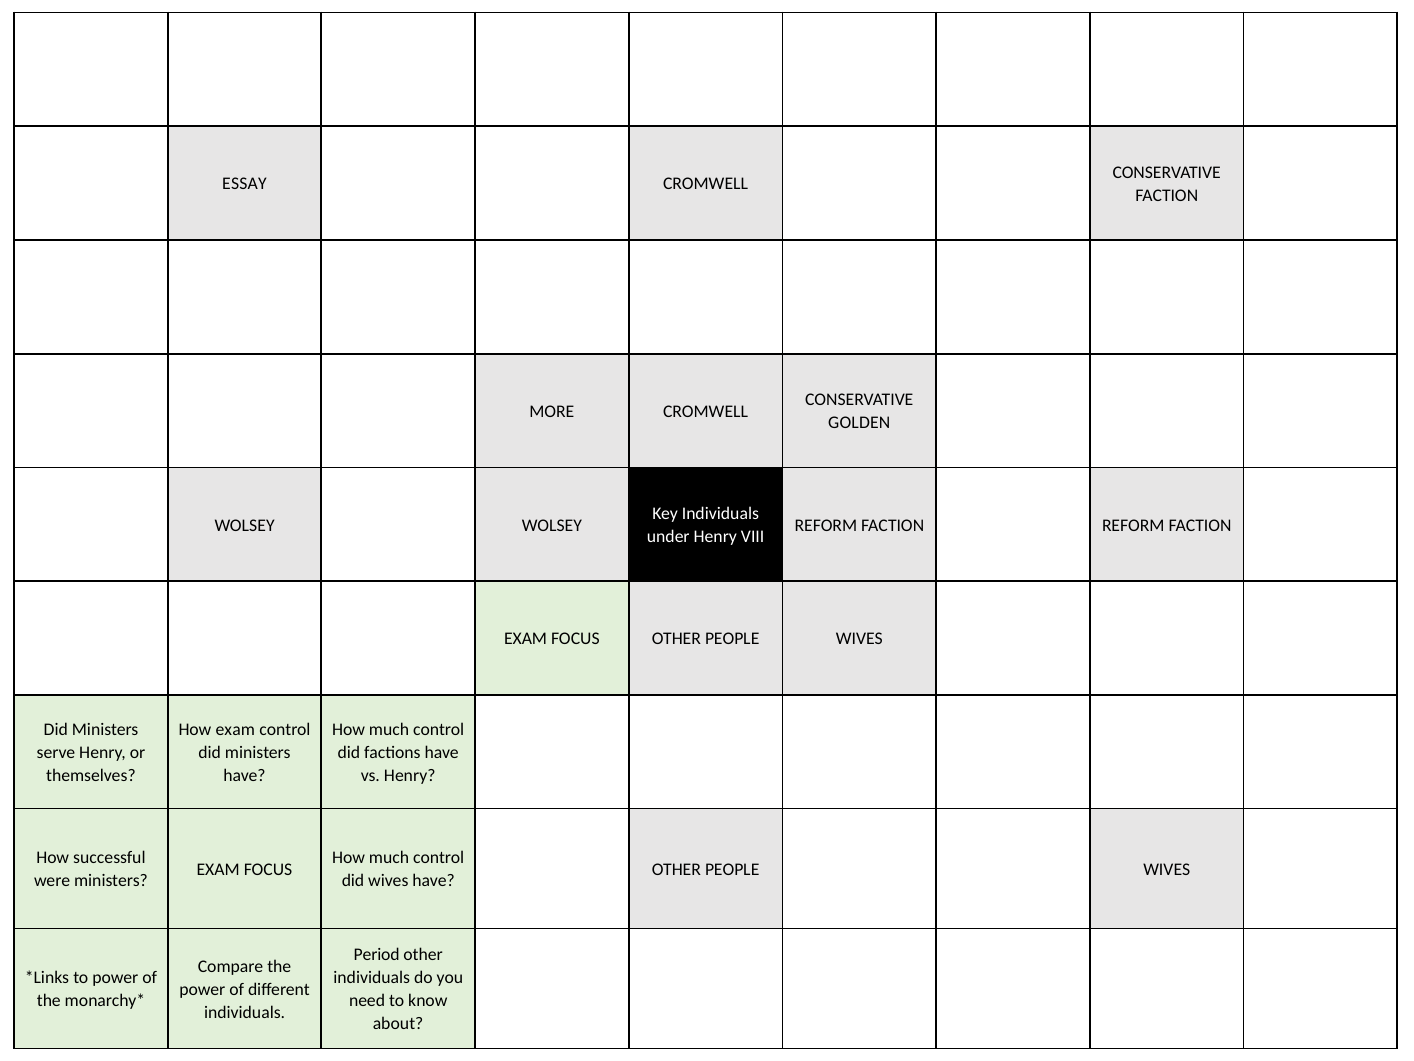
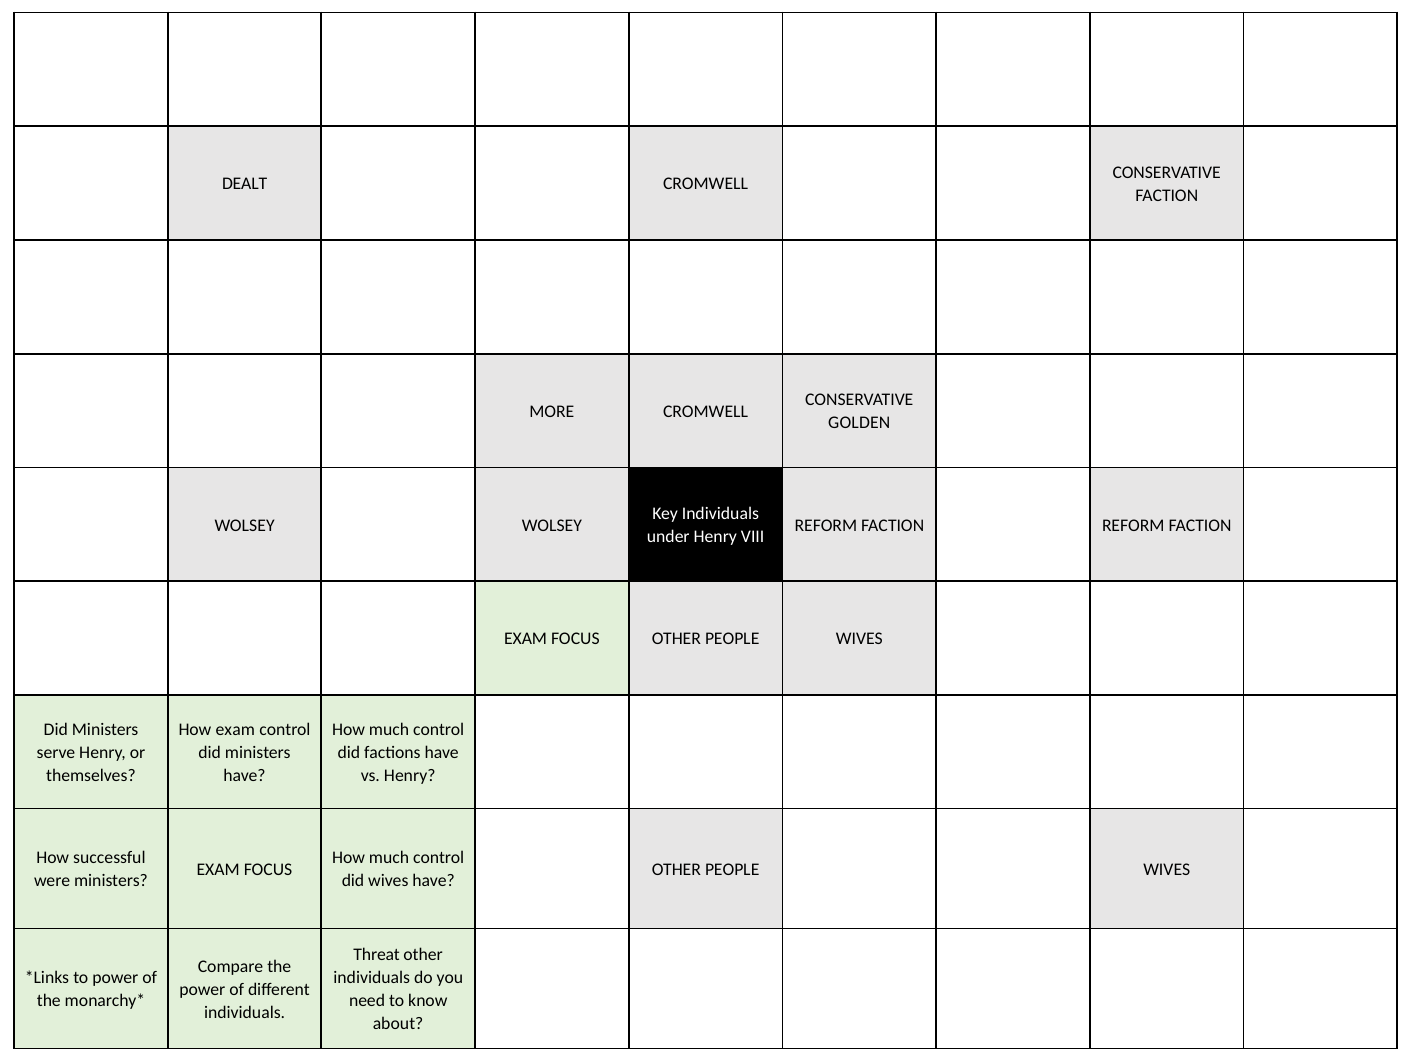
ESSAY: ESSAY -> DEALT
Period: Period -> Threat
